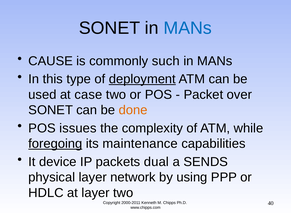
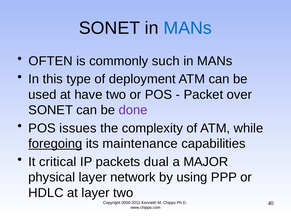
CAUSE: CAUSE -> OFTEN
deployment underline: present -> none
case: case -> have
done colour: orange -> purple
device: device -> critical
SENDS: SENDS -> MAJOR
